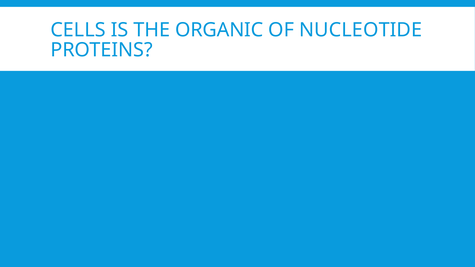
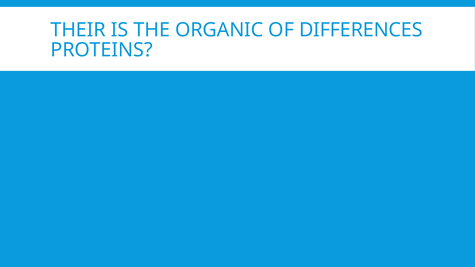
CELLS: CELLS -> THEIR
NUCLEOTIDE: NUCLEOTIDE -> DIFFERENCES
